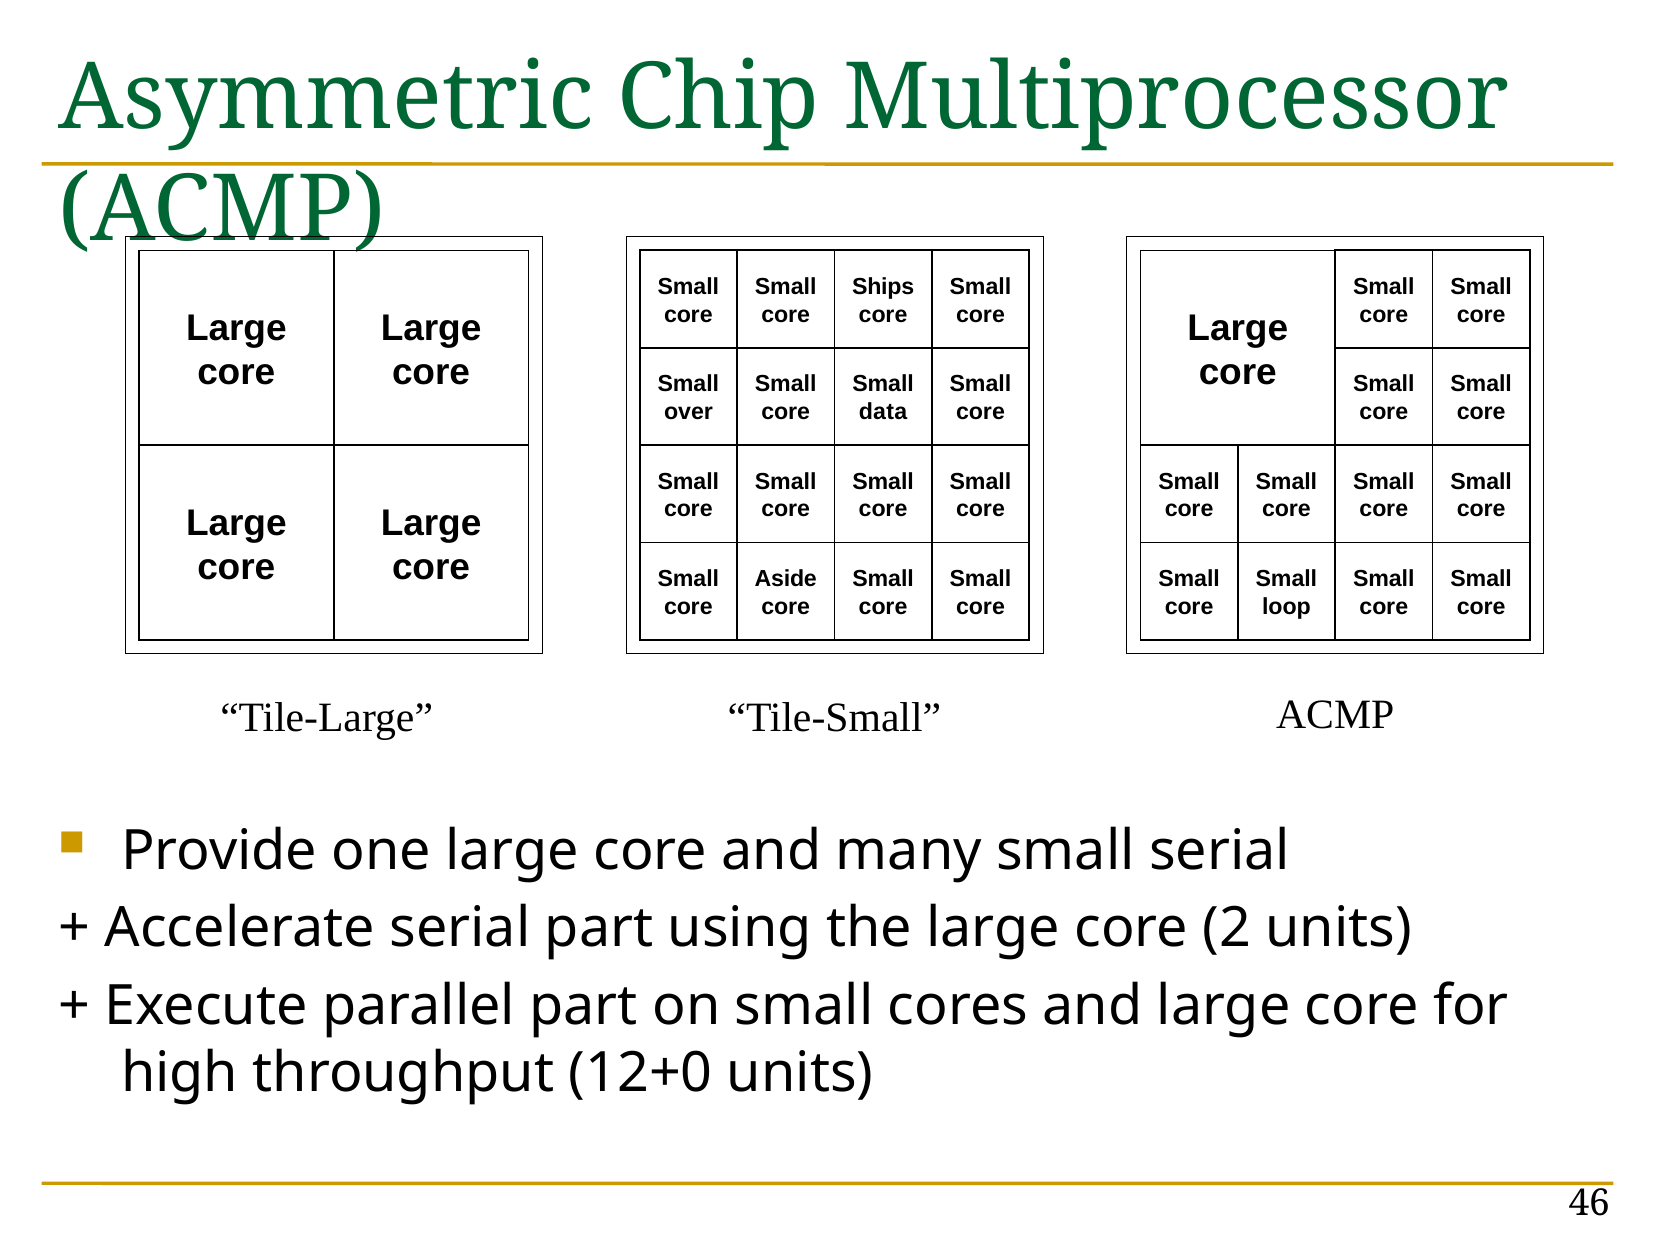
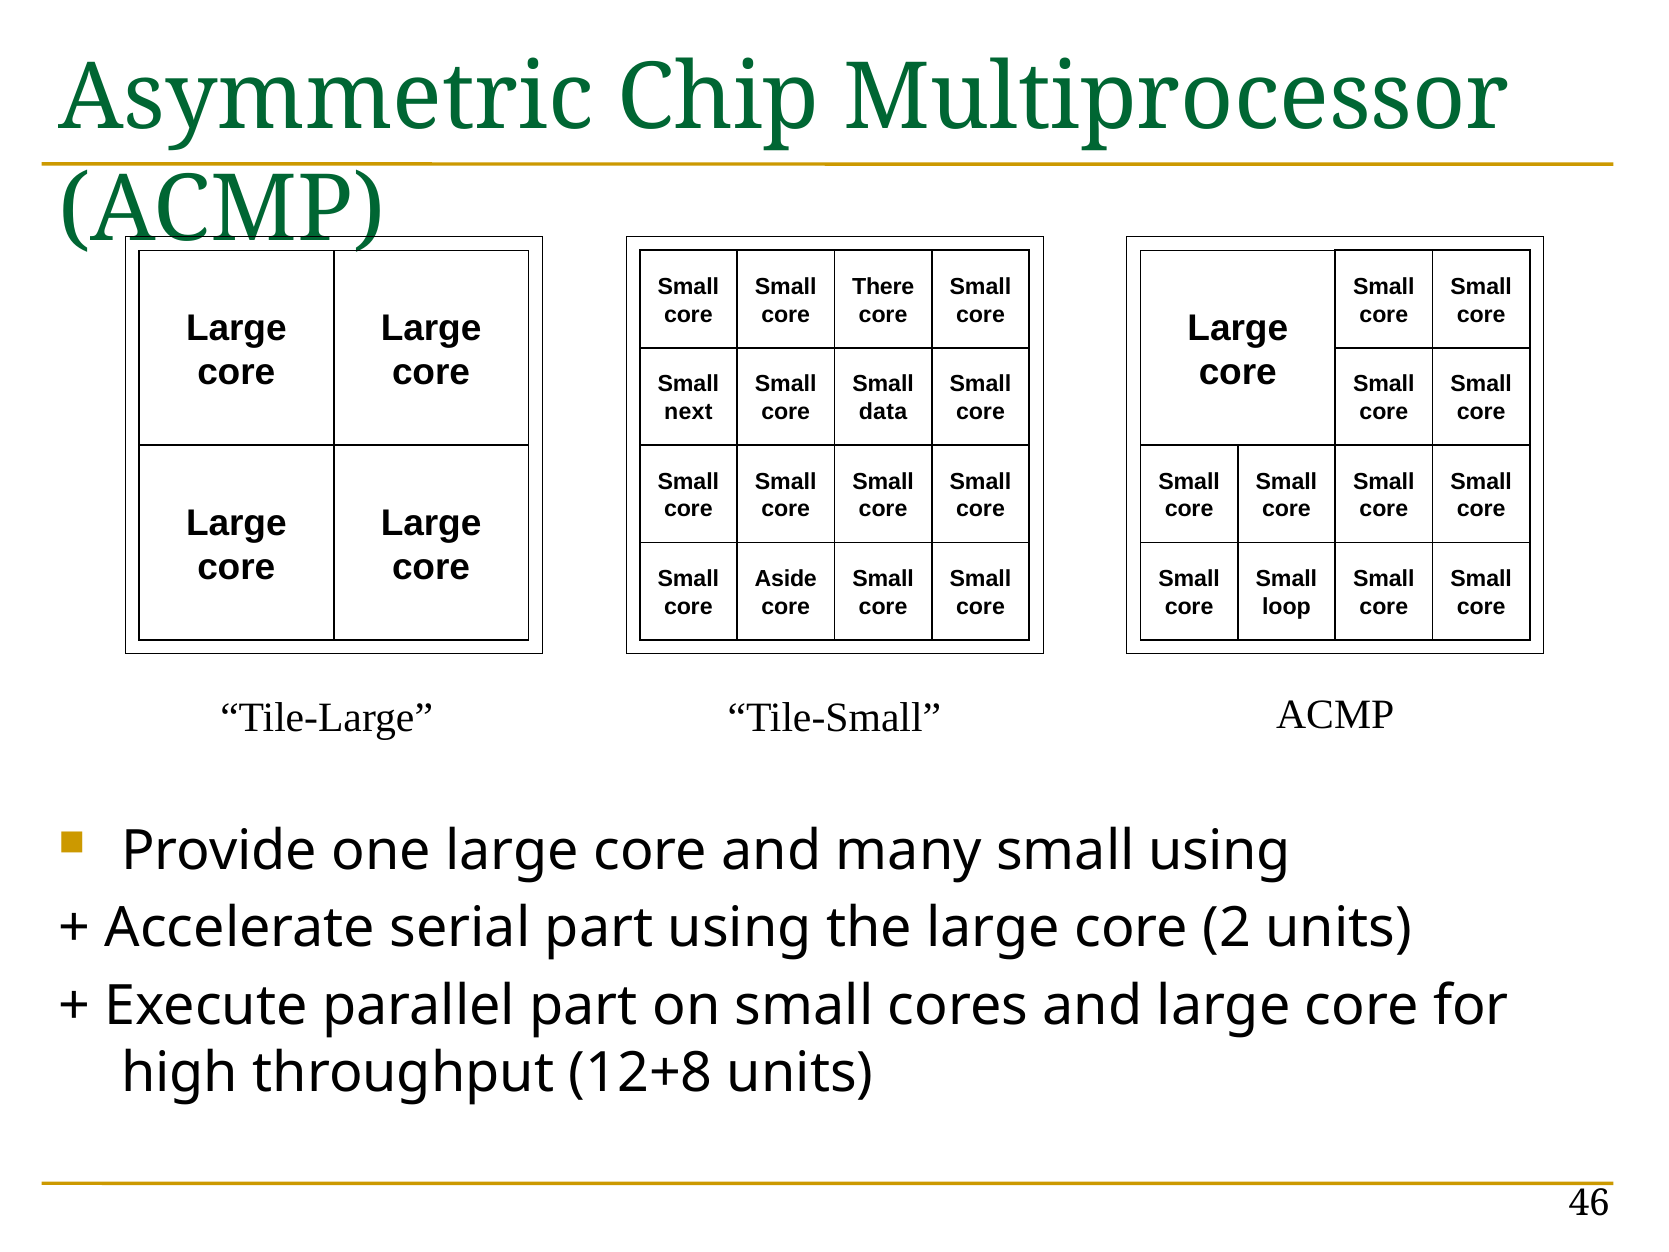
Ships: Ships -> There
over: over -> next
small serial: serial -> using
12+0: 12+0 -> 12+8
